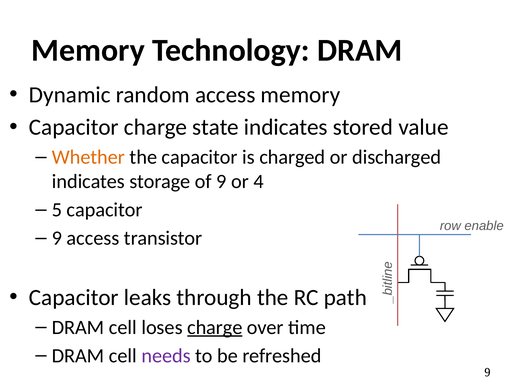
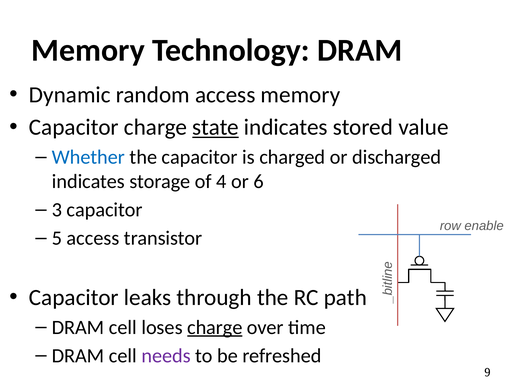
state underline: none -> present
Whether colour: orange -> blue
of 9: 9 -> 4
4: 4 -> 6
5: 5 -> 3
9 at (57, 238): 9 -> 5
